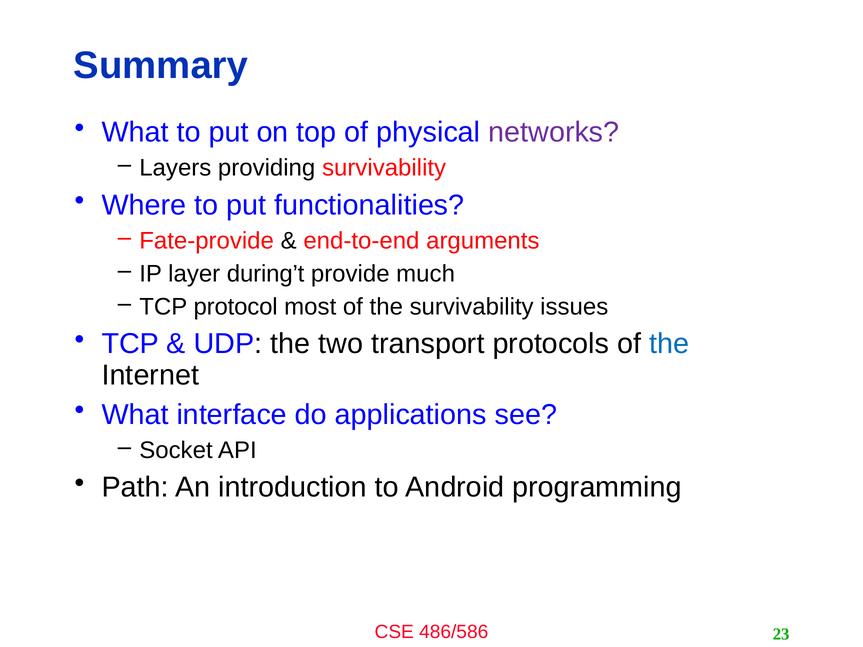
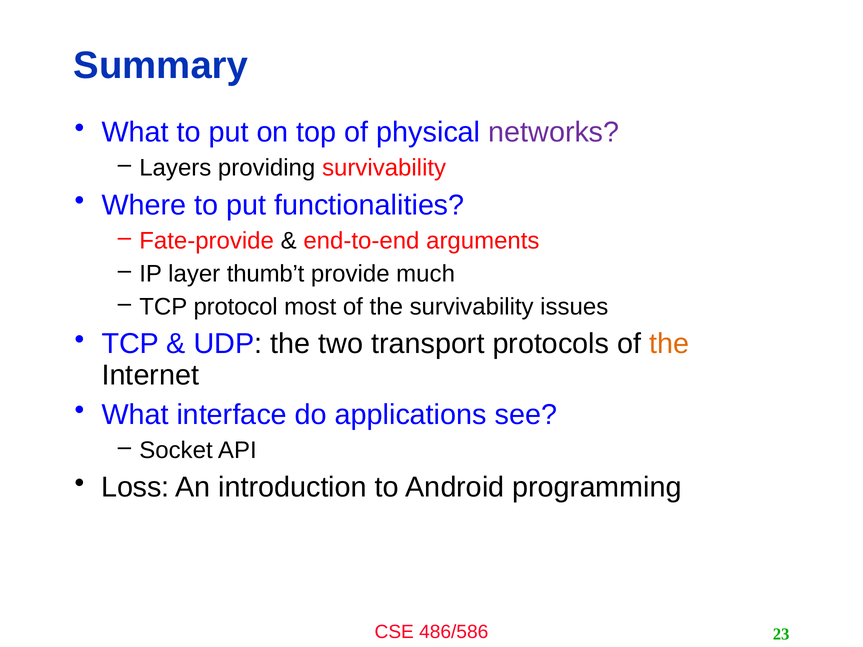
during’t: during’t -> thumb’t
the at (669, 344) colour: blue -> orange
Path: Path -> Loss
